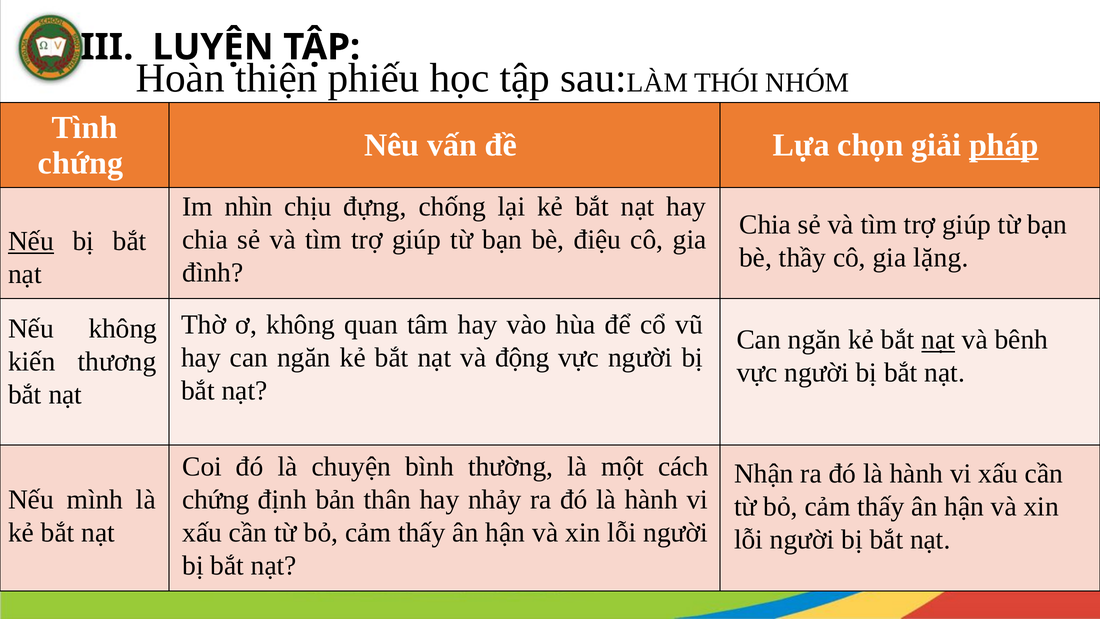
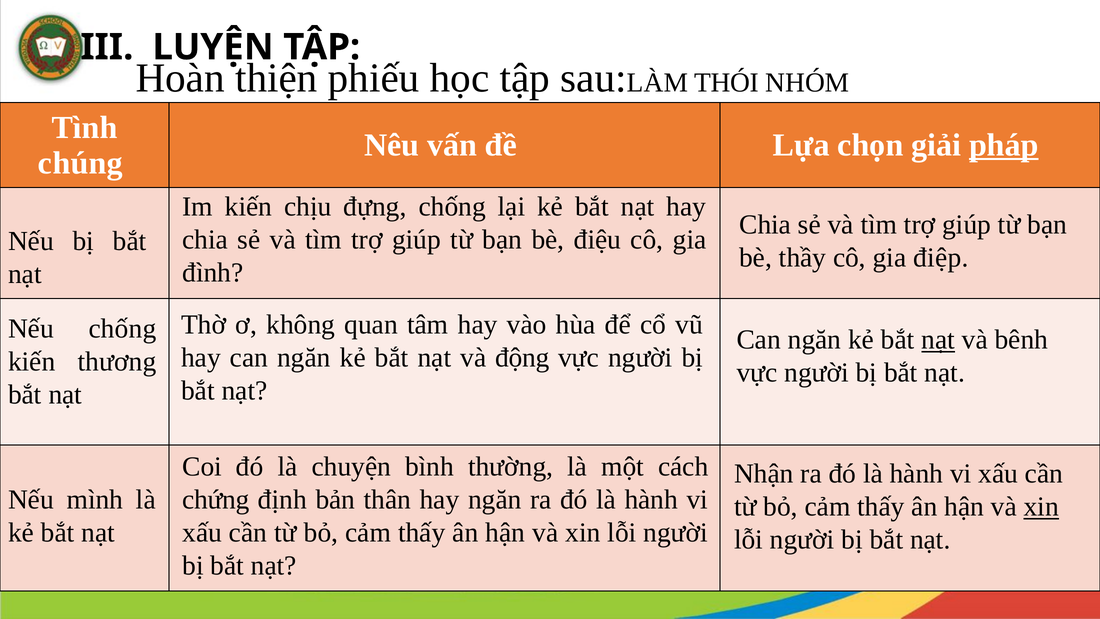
chứng at (81, 163): chứng -> chúng
Im nhìn: nhìn -> kiến
Nếu at (31, 241) underline: present -> none
lặng: lặng -> điệp
Nếu không: không -> chống
hay nhảy: nhảy -> ngăn
xin at (1041, 507) underline: none -> present
